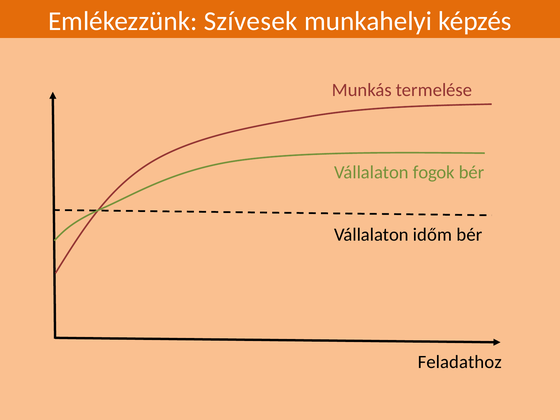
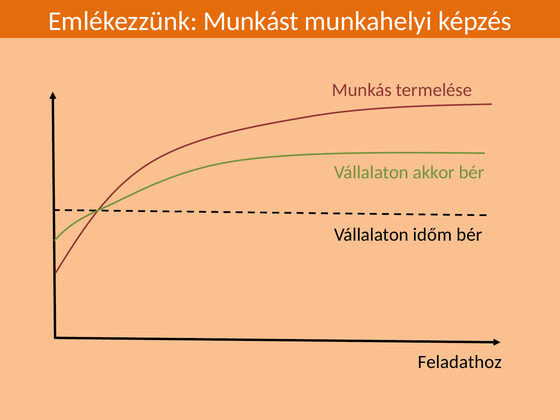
Szívesek: Szívesek -> Munkást
fogok: fogok -> akkor
